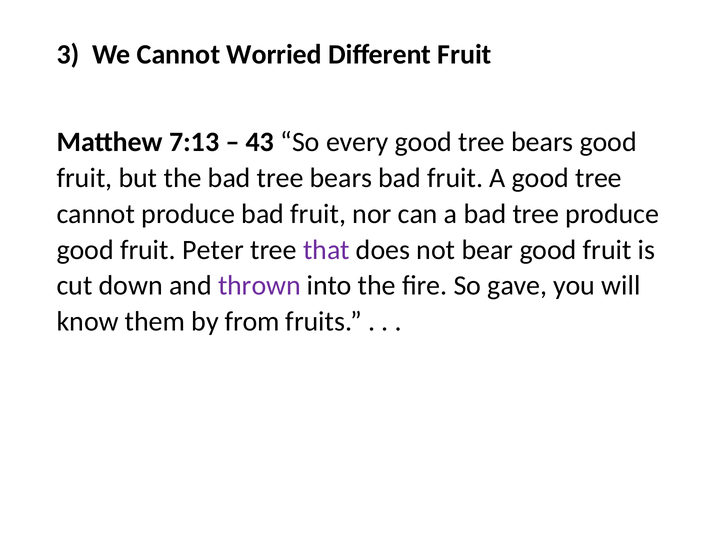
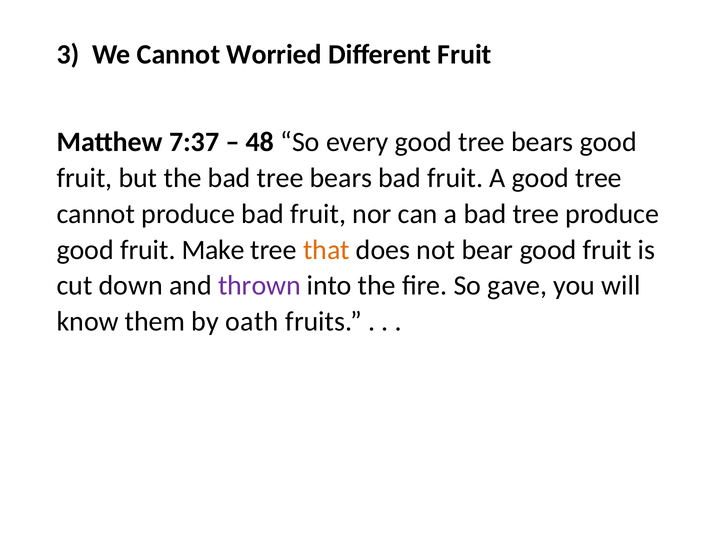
7:13: 7:13 -> 7:37
43: 43 -> 48
Peter: Peter -> Make
that colour: purple -> orange
from: from -> oath
